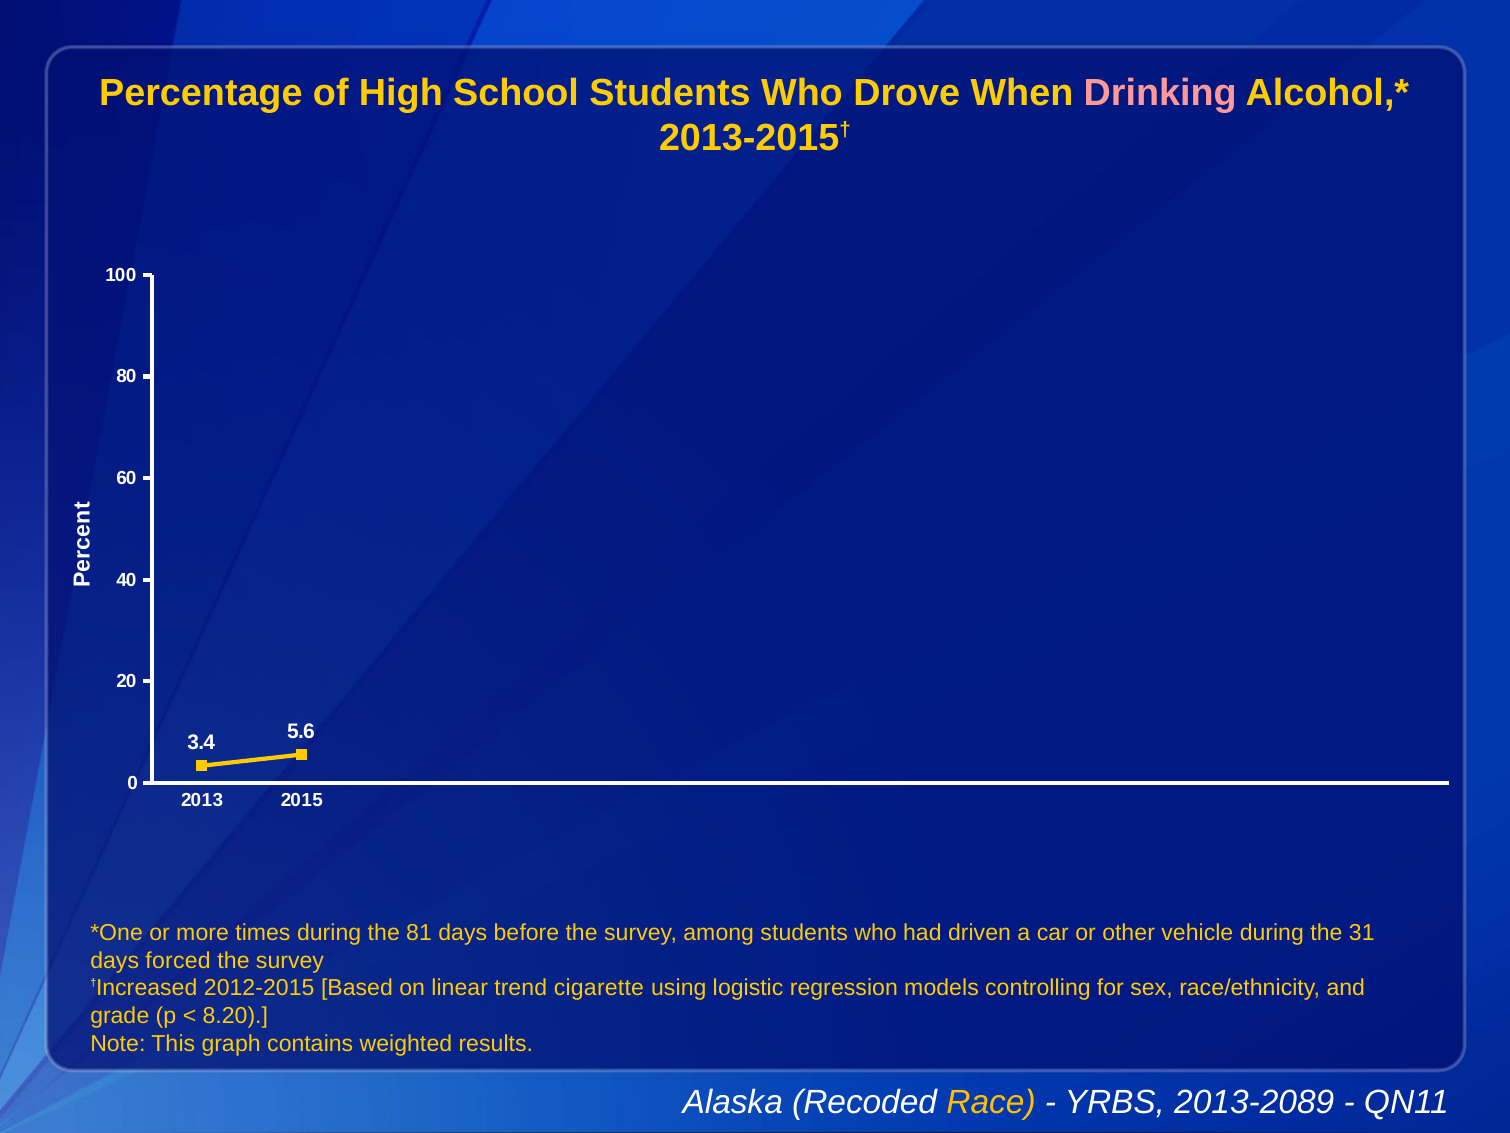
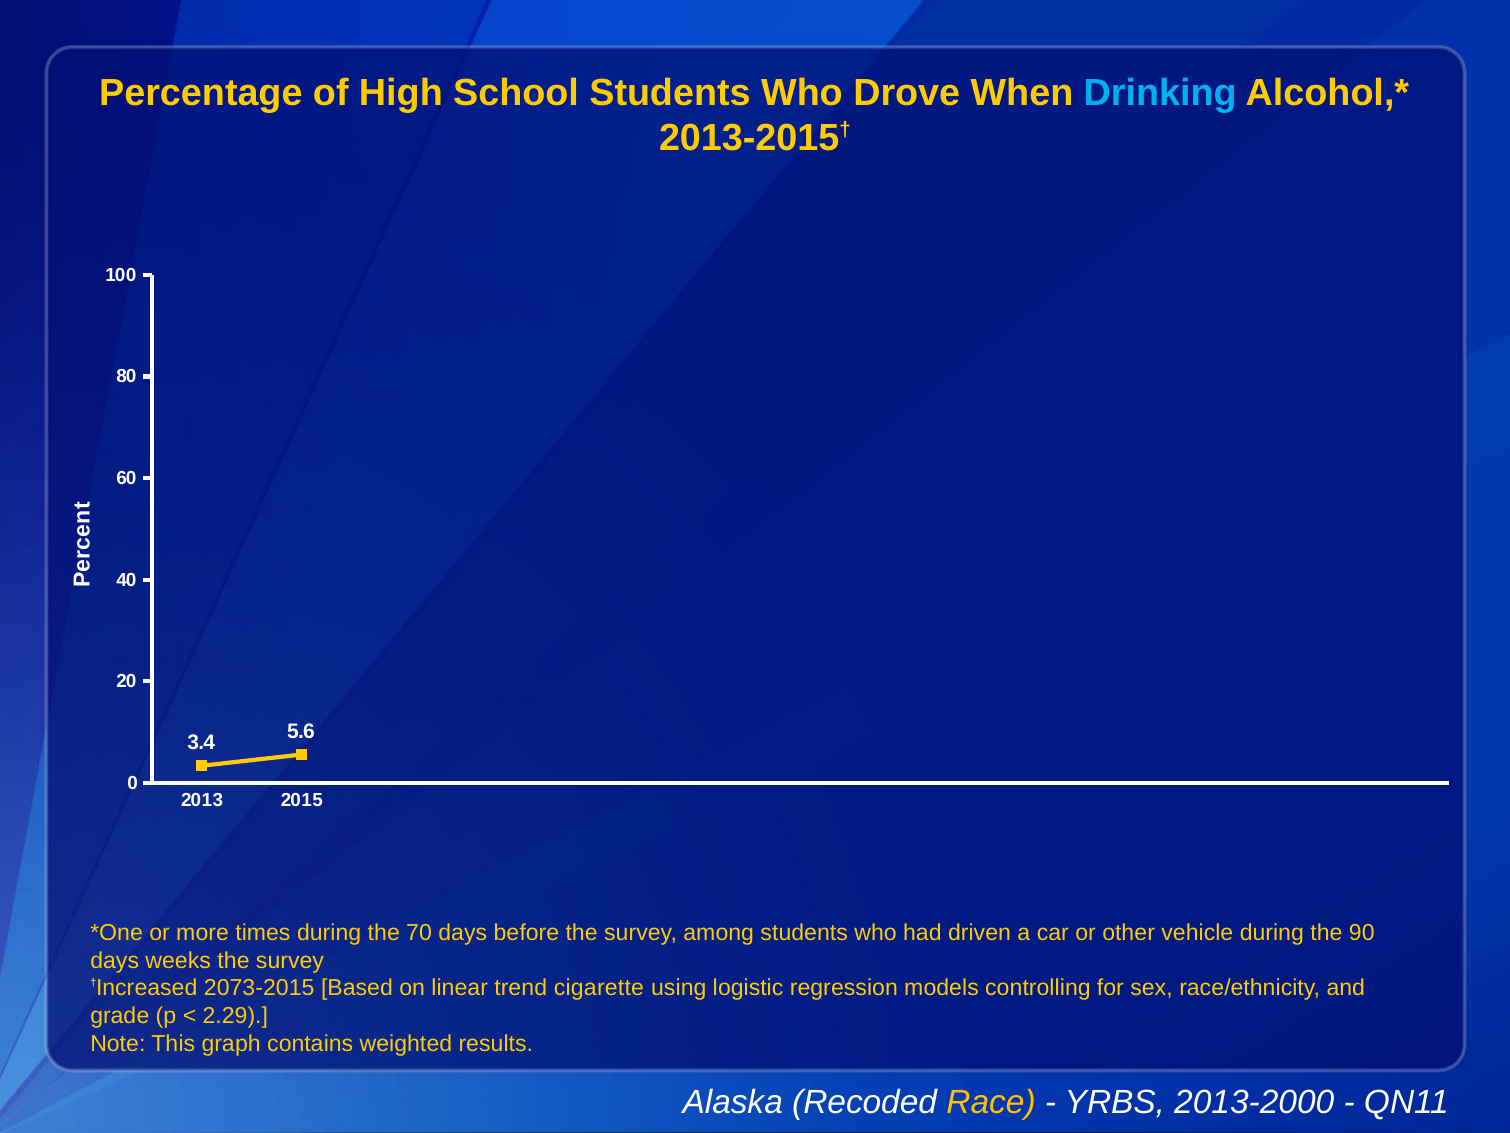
Drinking colour: pink -> light blue
81: 81 -> 70
31: 31 -> 90
forced: forced -> weeks
2012-2015: 2012-2015 -> 2073-2015
8.20: 8.20 -> 2.29
2013-2089: 2013-2089 -> 2013-2000
